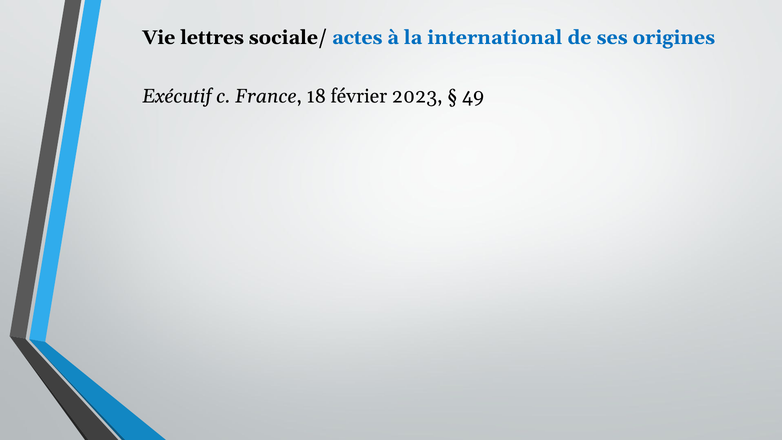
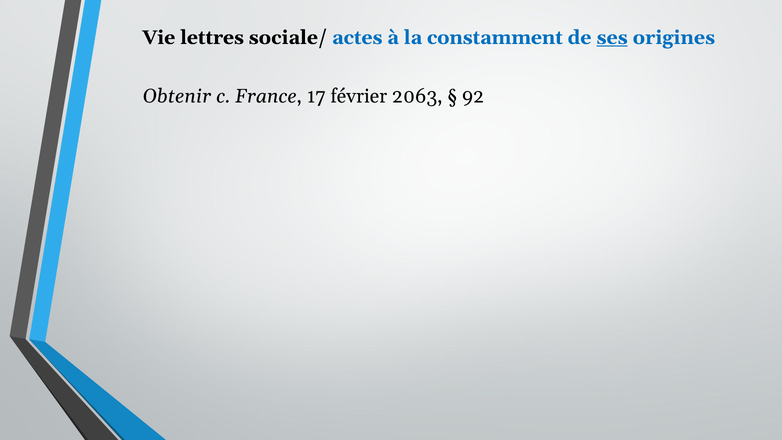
international: international -> constamment
ses underline: none -> present
Exécutif: Exécutif -> Obtenir
18: 18 -> 17
2023: 2023 -> 2063
49: 49 -> 92
